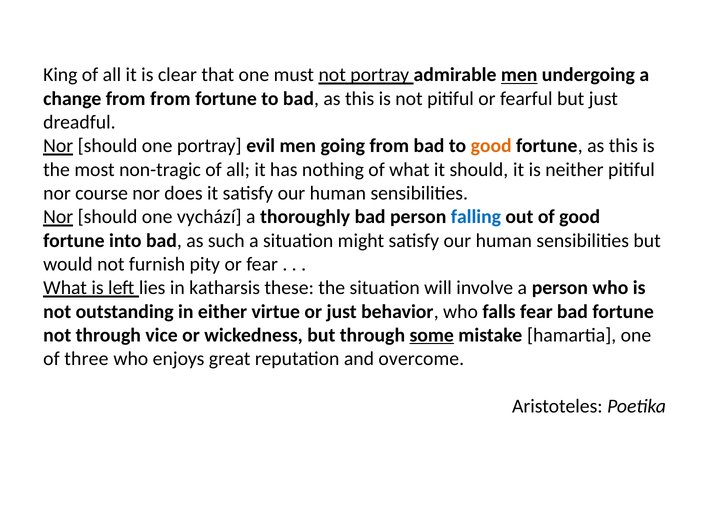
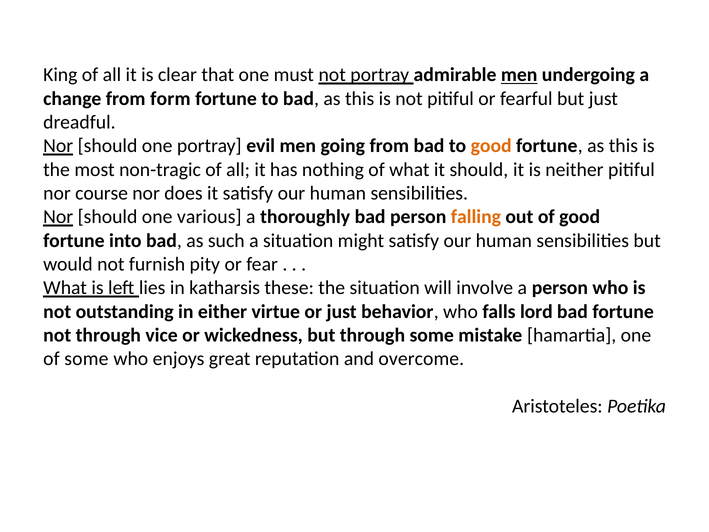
from from: from -> form
vychází: vychází -> various
falling colour: blue -> orange
falls fear: fear -> lord
some at (432, 335) underline: present -> none
of three: three -> some
